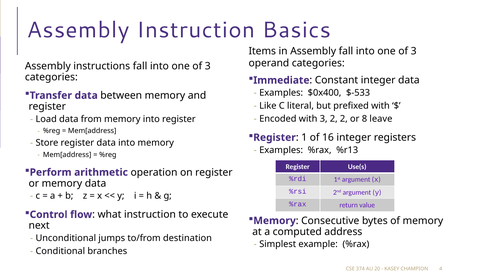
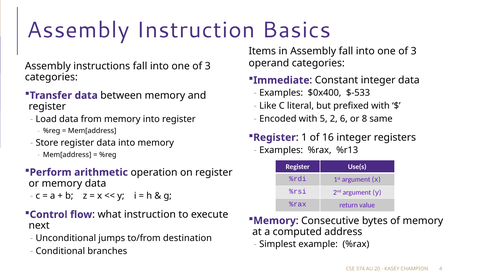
with 3: 3 -> 5
2 2: 2 -> 6
leave: leave -> same
